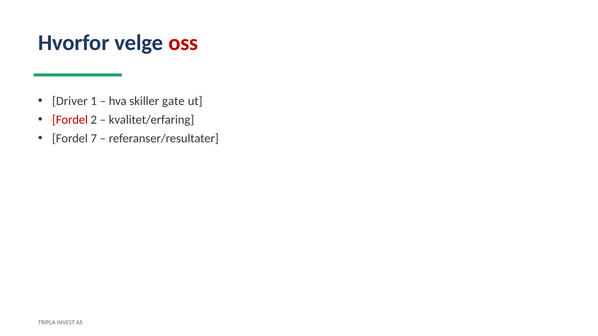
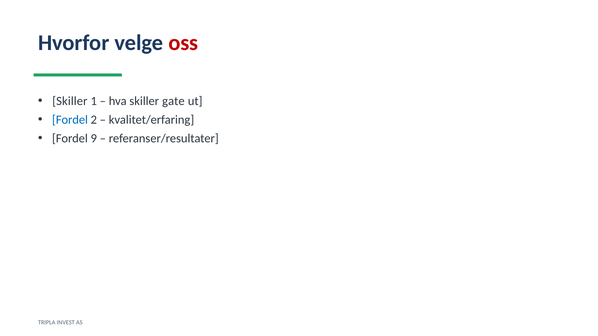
Driver at (70, 101): Driver -> Skiller
Fordel at (70, 120) colour: red -> blue
7: 7 -> 9
